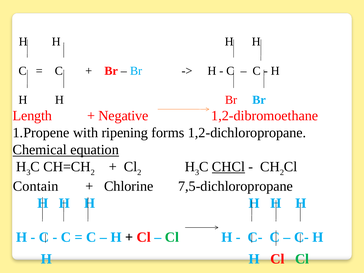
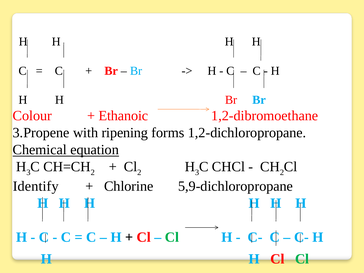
Length: Length -> Colour
Negative: Negative -> Ethanoic
1.Propene: 1.Propene -> 3.Propene
CHCl underline: present -> none
Contain: Contain -> Identify
7,5-dichloropropane: 7,5-dichloropropane -> 5,9-dichloropropane
